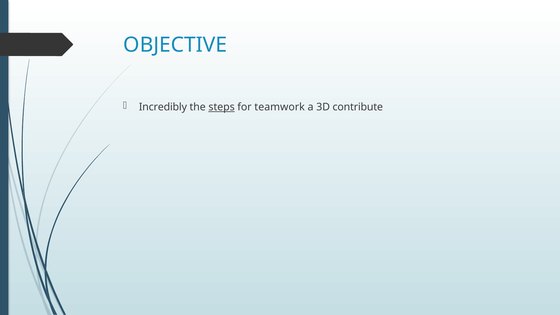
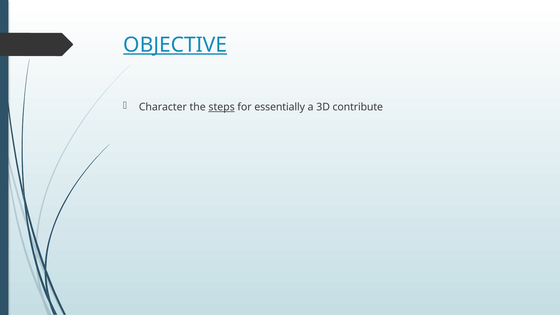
OBJECTIVE underline: none -> present
Incredibly: Incredibly -> Character
teamwork: teamwork -> essentially
